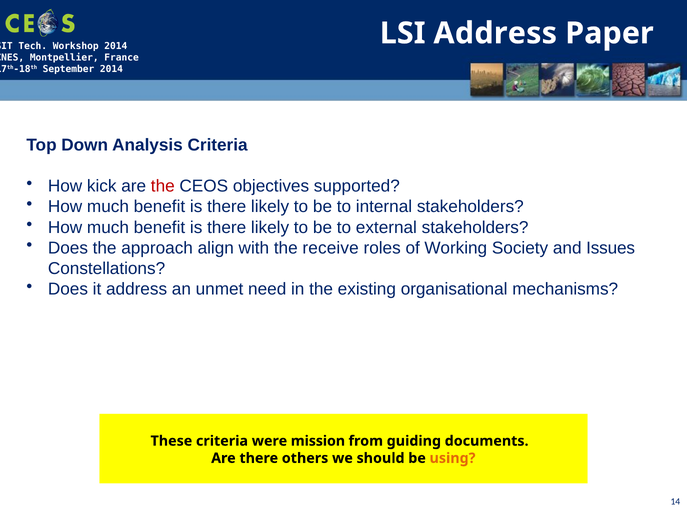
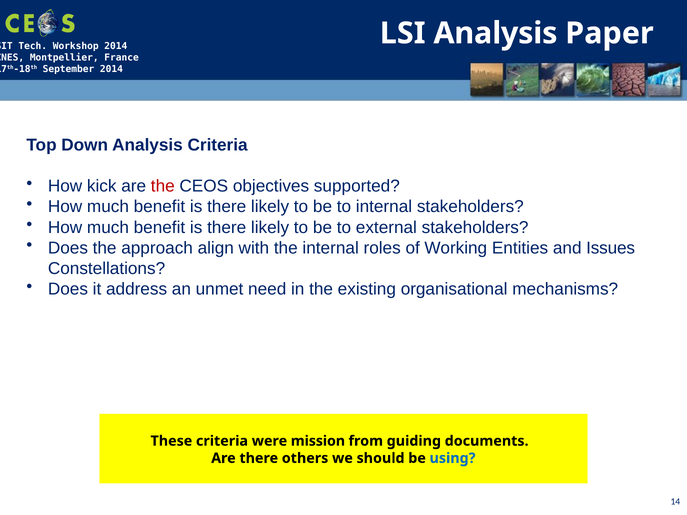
LSI Address: Address -> Analysis
the receive: receive -> internal
Society: Society -> Entities
using colour: orange -> blue
